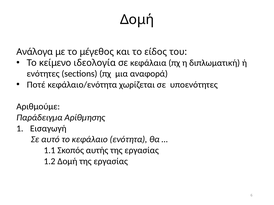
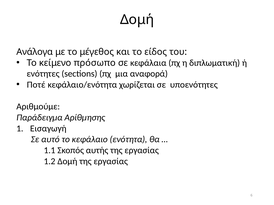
ιδεολογία: ιδεολογία -> πρόσωπο
